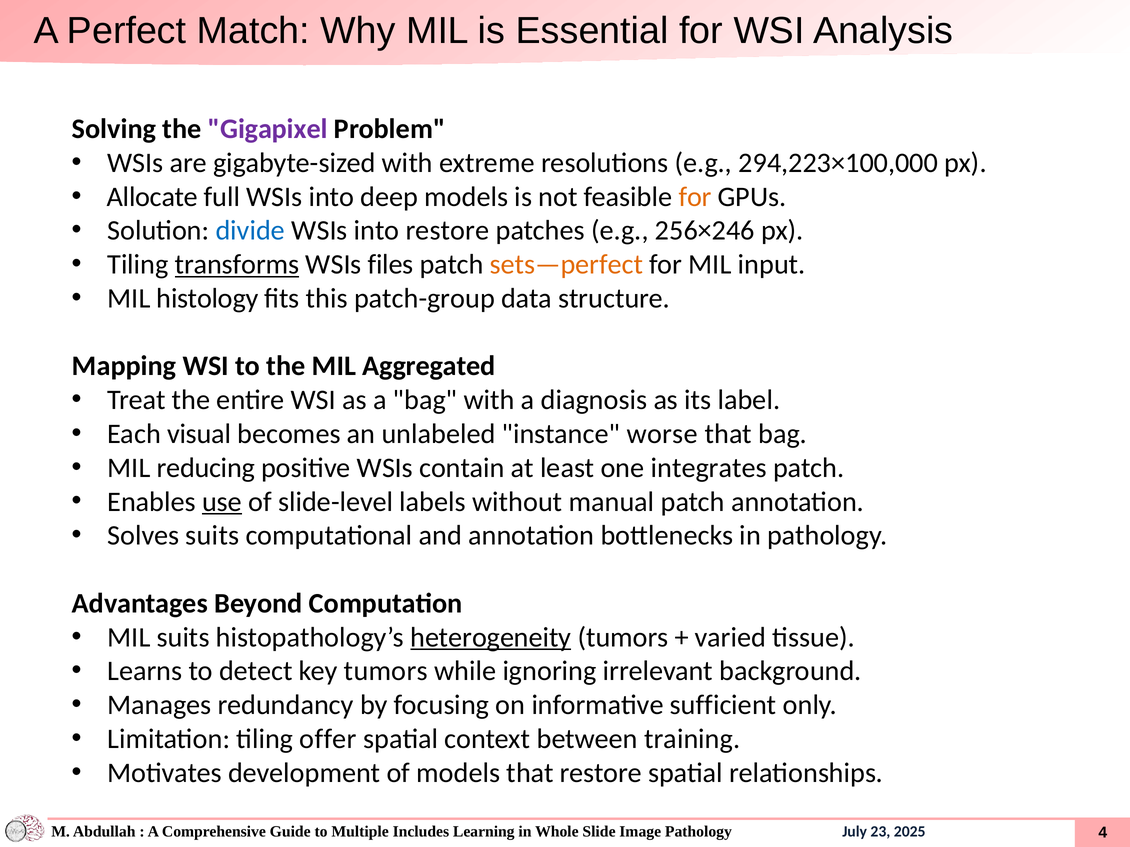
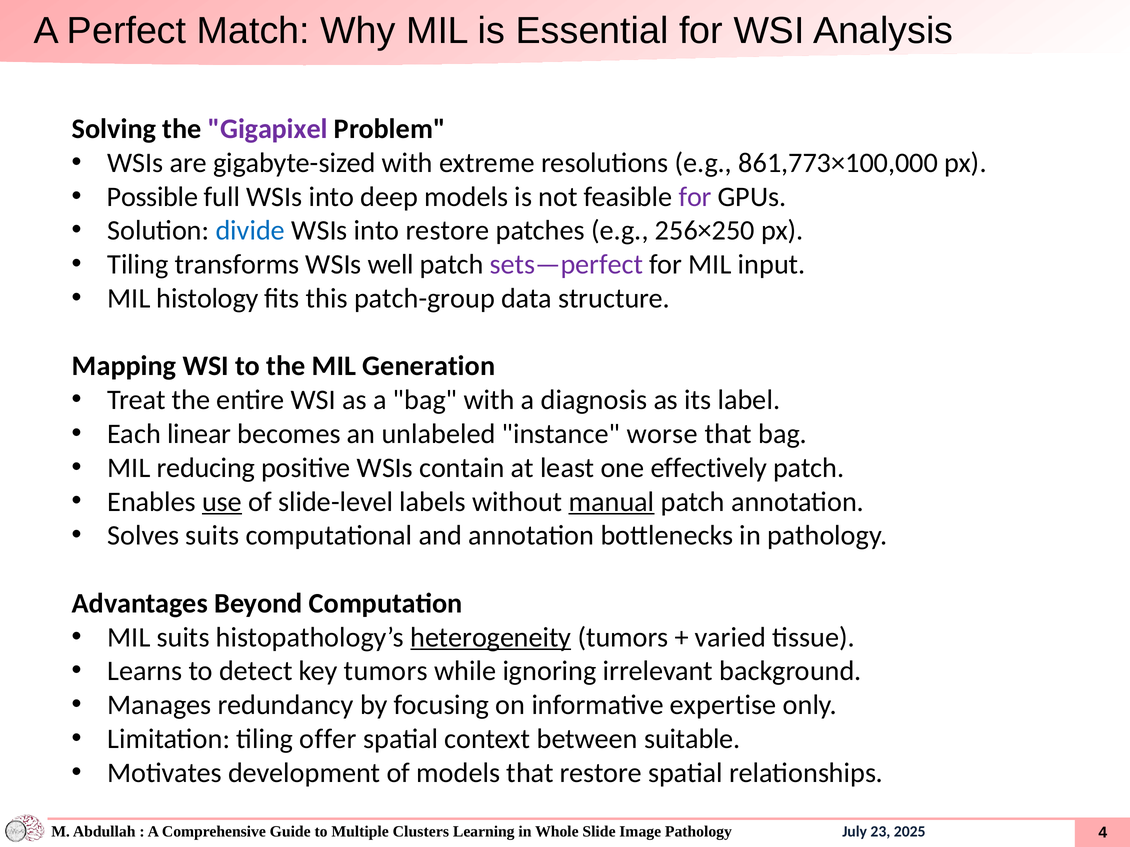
294,223×100,000: 294,223×100,000 -> 861,773×100,000
Allocate: Allocate -> Possible
for at (695, 197) colour: orange -> purple
256×246: 256×246 -> 256×250
transforms underline: present -> none
files: files -> well
sets—perfect colour: orange -> purple
Aggregated: Aggregated -> Generation
visual: visual -> linear
integrates: integrates -> effectively
manual underline: none -> present
sufficient: sufficient -> expertise
training: training -> suitable
Includes: Includes -> Clusters
